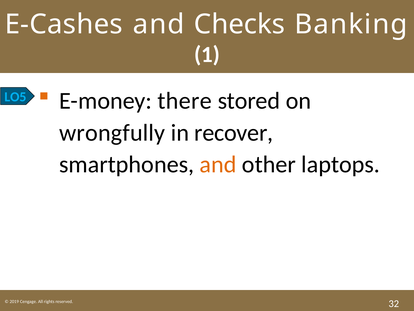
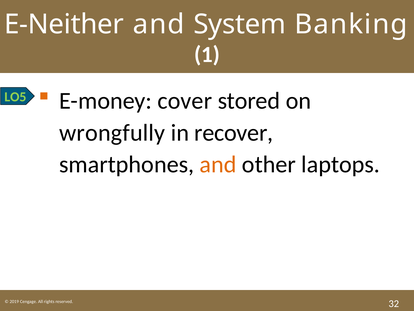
E-Cashes: E-Cashes -> E-Neither
Checks: Checks -> System
LO5 colour: light blue -> light green
there: there -> cover
